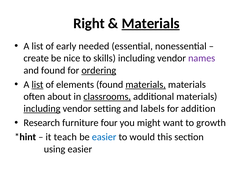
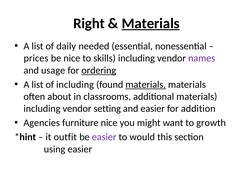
early: early -> daily
create: create -> prices
and found: found -> usage
list at (37, 84) underline: present -> none
of elements: elements -> including
classrooms underline: present -> none
including at (42, 108) underline: present -> none
and labels: labels -> easier
Research: Research -> Agencies
furniture four: four -> nice
teach: teach -> outfit
easier at (104, 137) colour: blue -> purple
